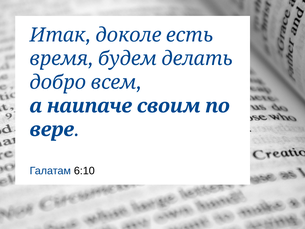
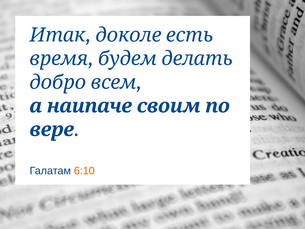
6:10 colour: black -> orange
